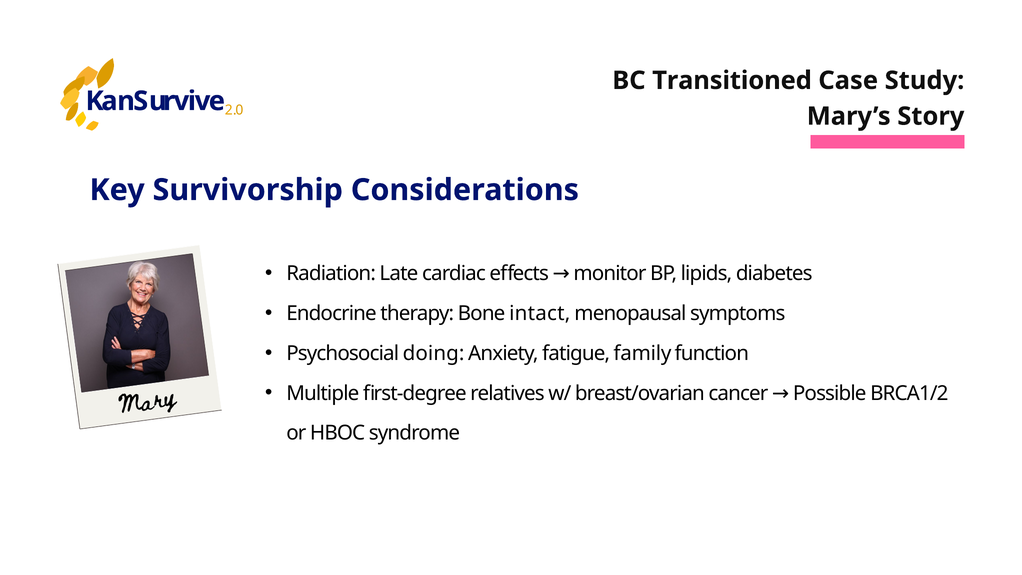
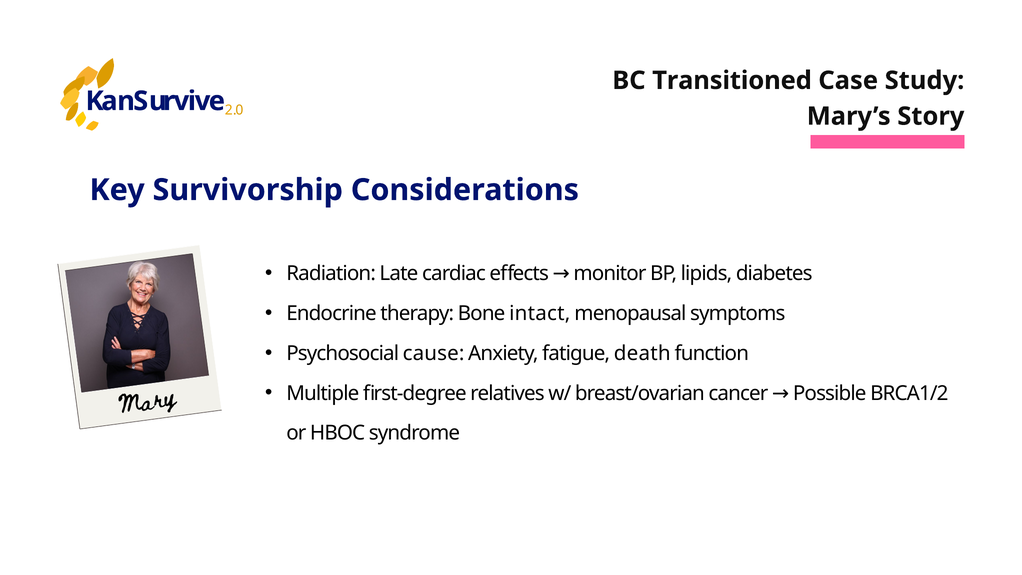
doing: doing -> cause
family: family -> death
